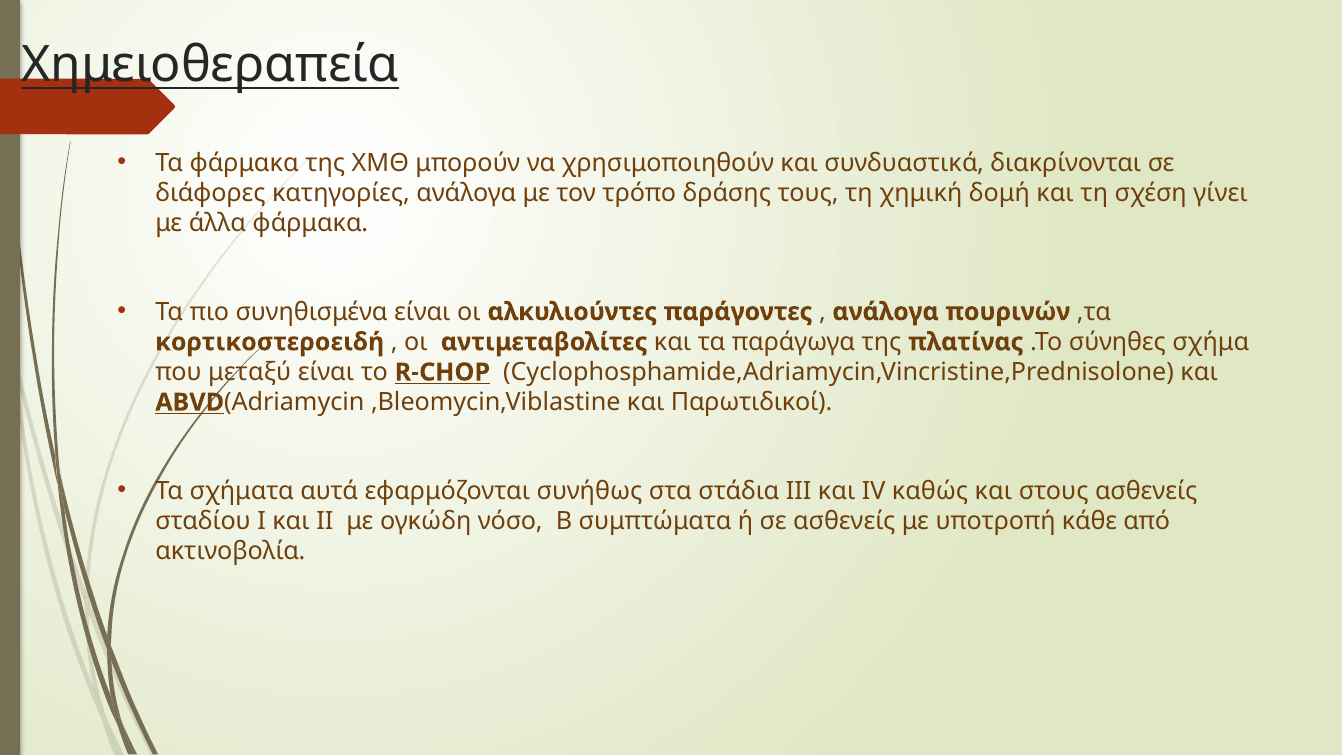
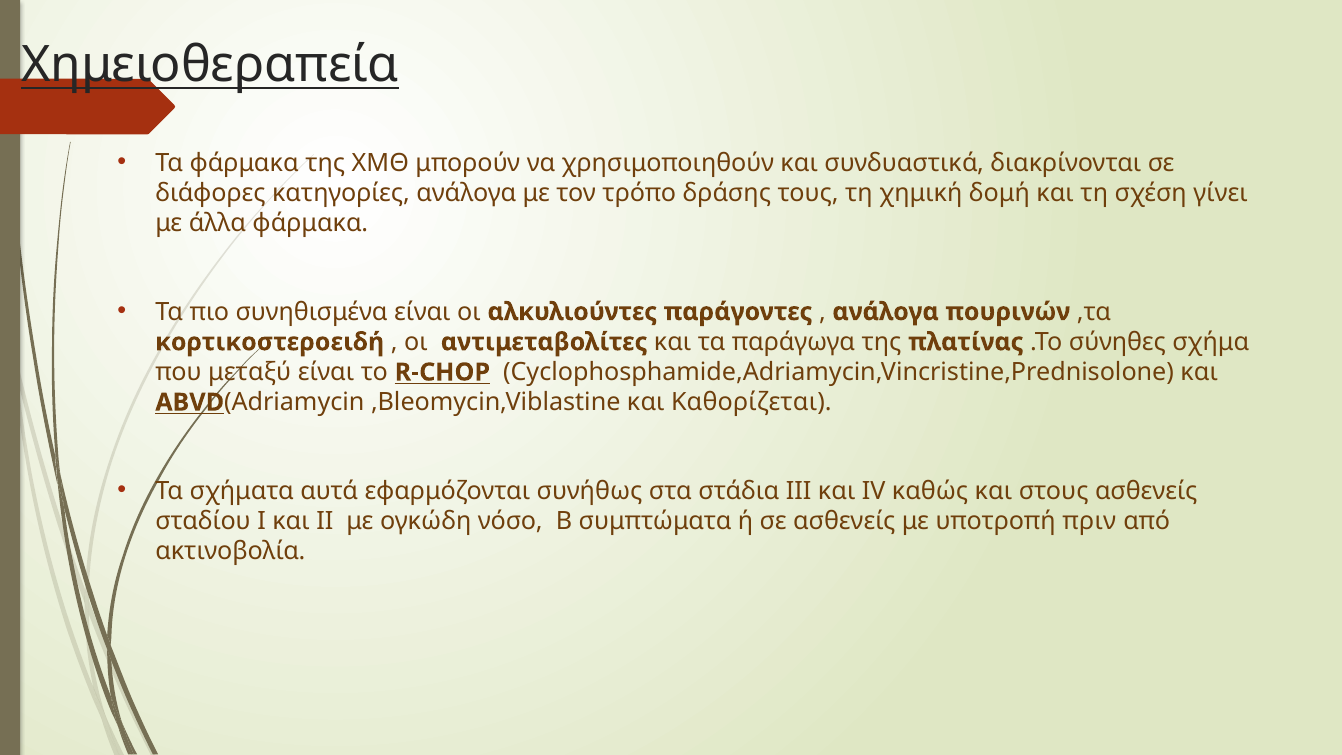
Παρωτιδικοί: Παρωτιδικοί -> Καθορίζεται
κάθε: κάθε -> πριν
